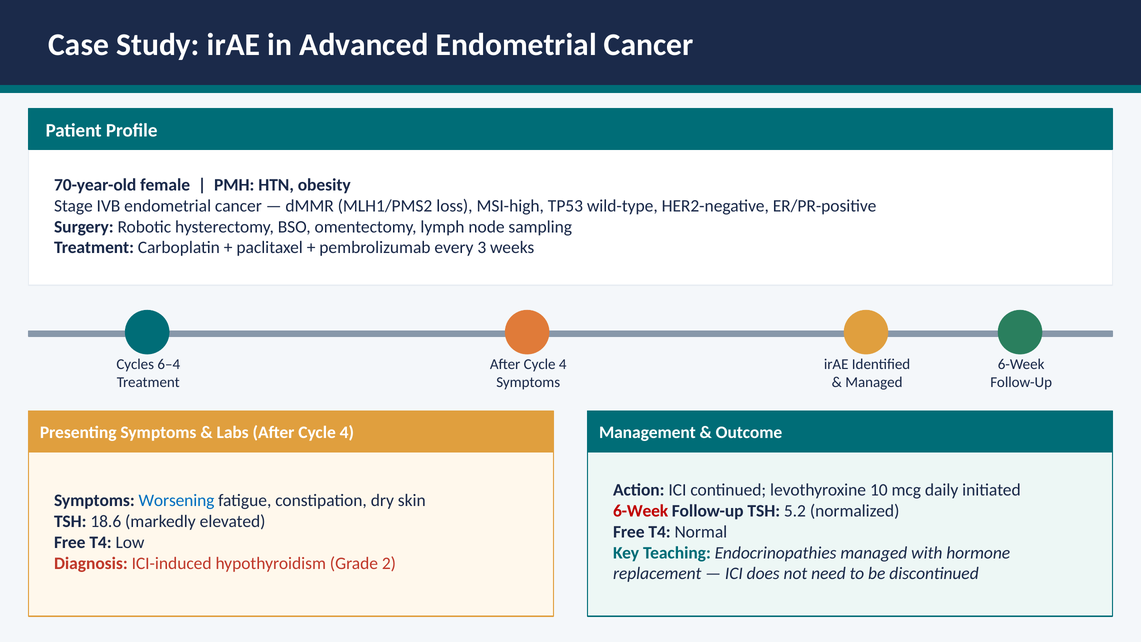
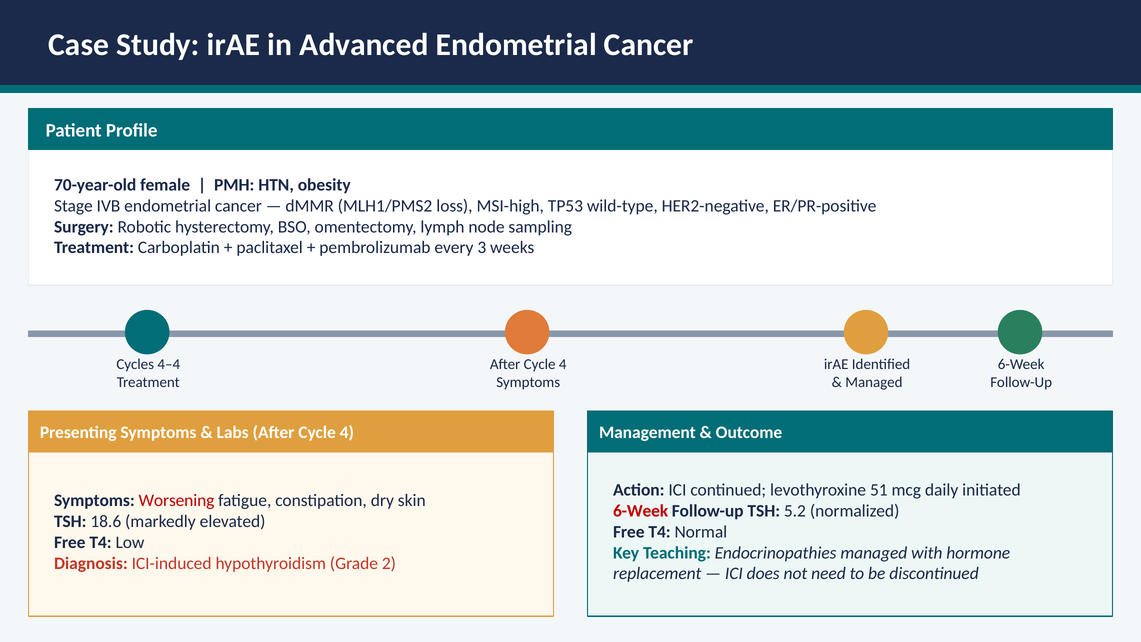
6–4: 6–4 -> 4–4
10: 10 -> 51
Worsening colour: blue -> red
